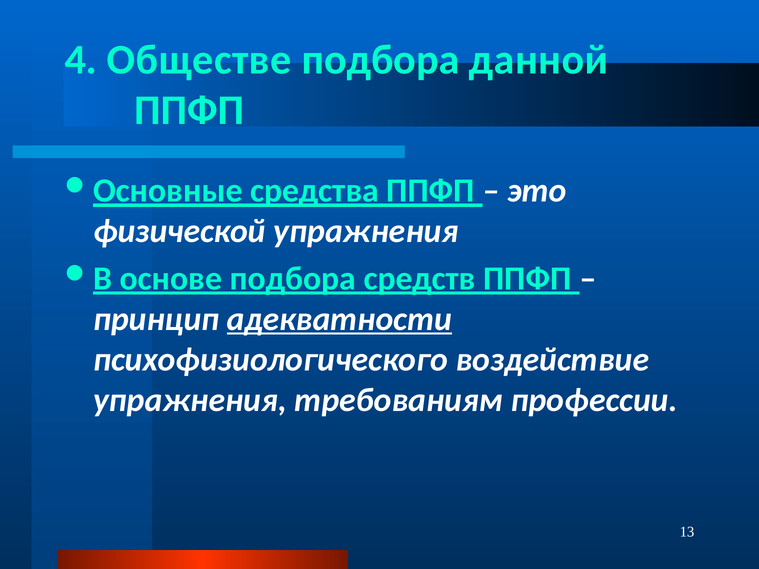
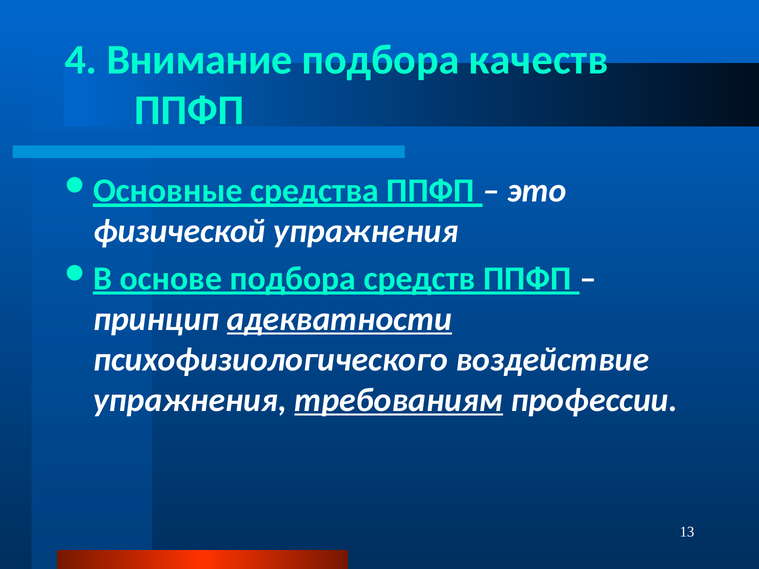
Обществе: Обществе -> Внимание
данной: данной -> качеств
требованиям underline: none -> present
